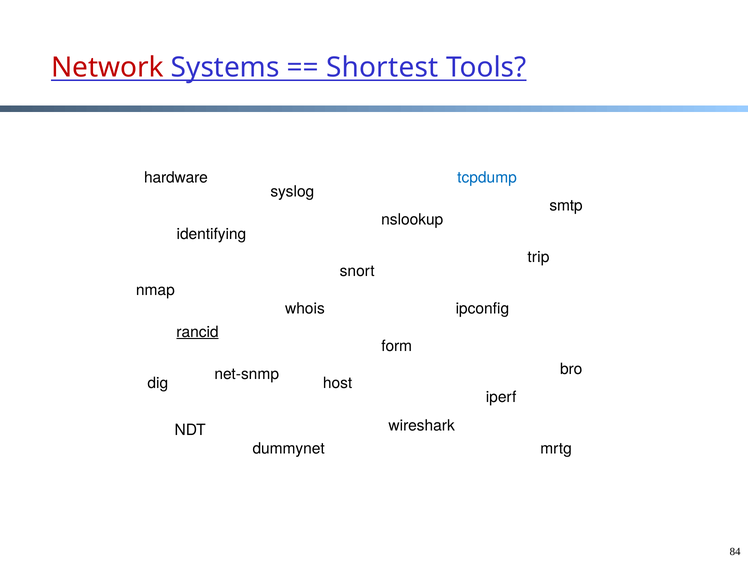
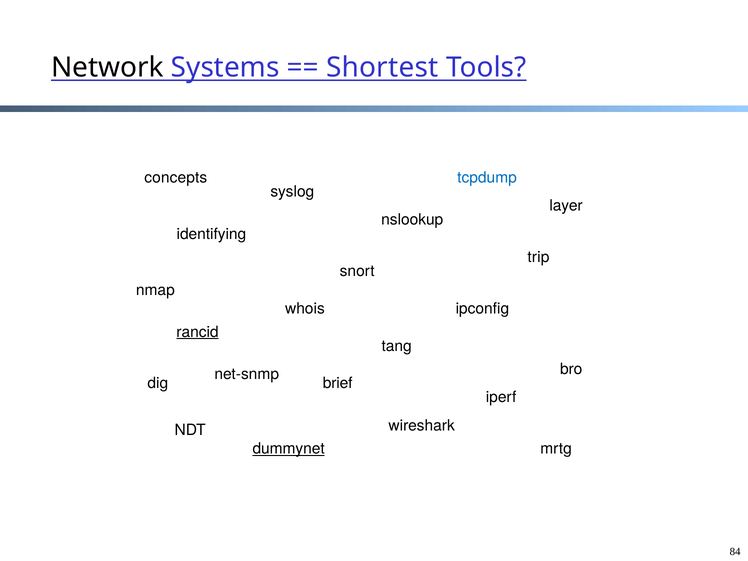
Network colour: red -> black
hardware: hardware -> concepts
smtp: smtp -> layer
form: form -> tang
host: host -> brief
dummynet underline: none -> present
